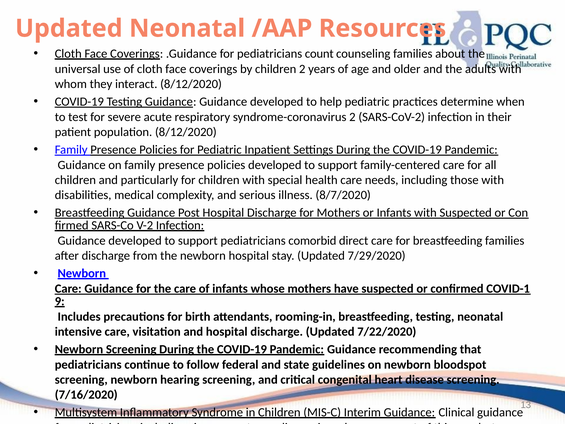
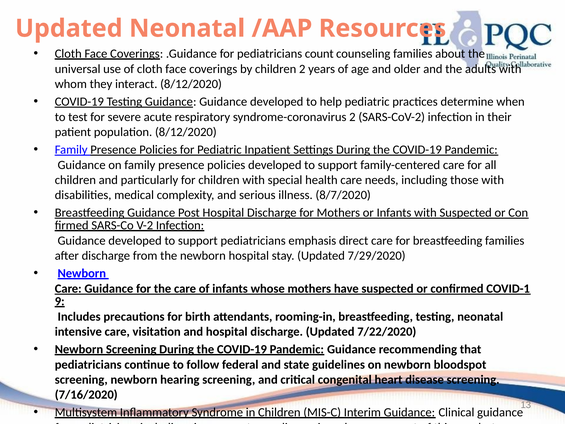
comorbid: comorbid -> emphasis
